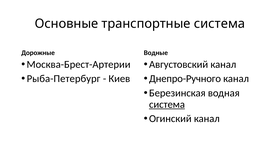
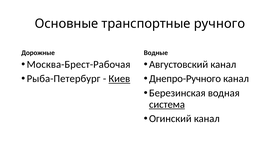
транспортные система: система -> ручного
Москва-Брест-Артерии: Москва-Брест-Артерии -> Москва-Брест-Рабочая
Киев underline: none -> present
